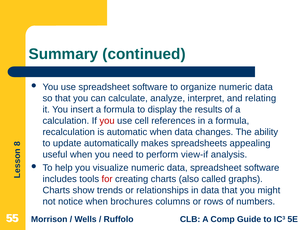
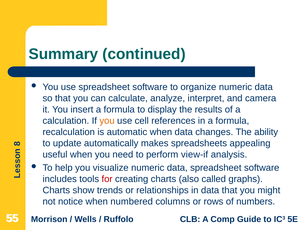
relating: relating -> camera
you at (107, 120) colour: red -> orange
brochures: brochures -> numbered
